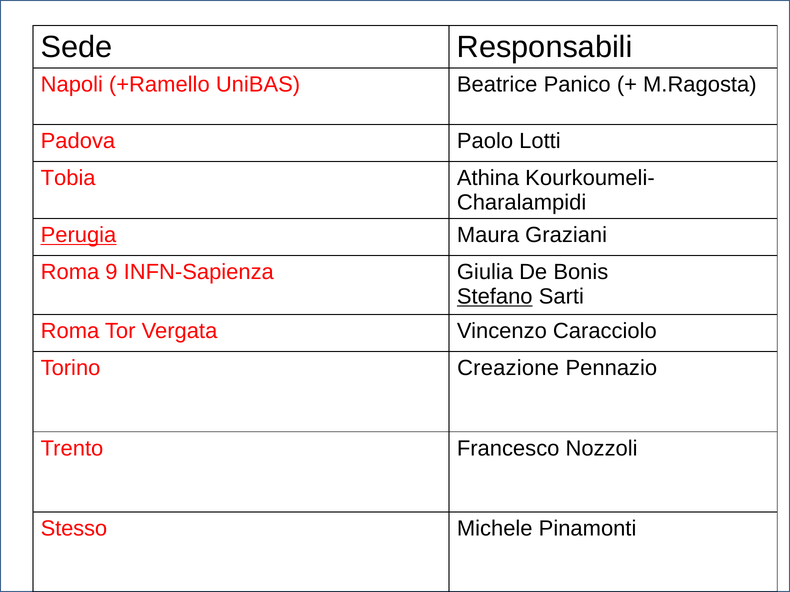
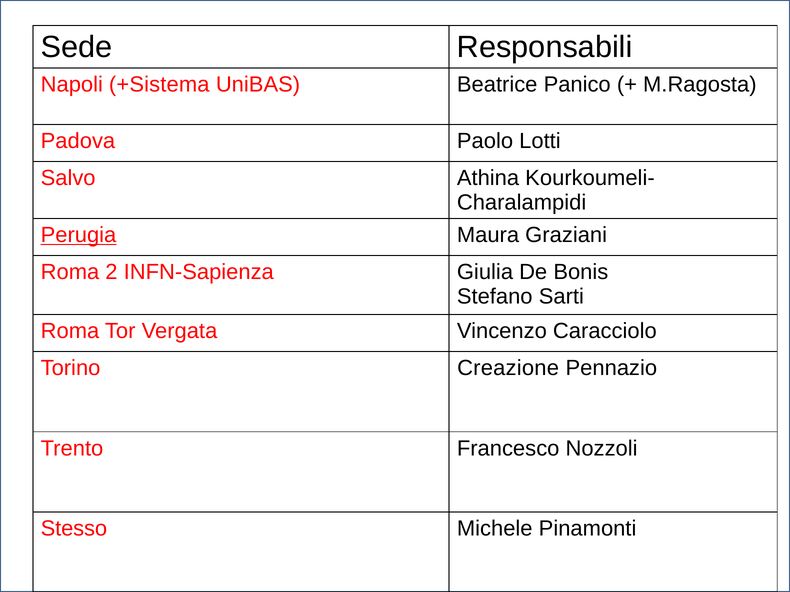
+Ramello: +Ramello -> +Sistema
Tobia: Tobia -> Salvo
9: 9 -> 2
Stefano underline: present -> none
